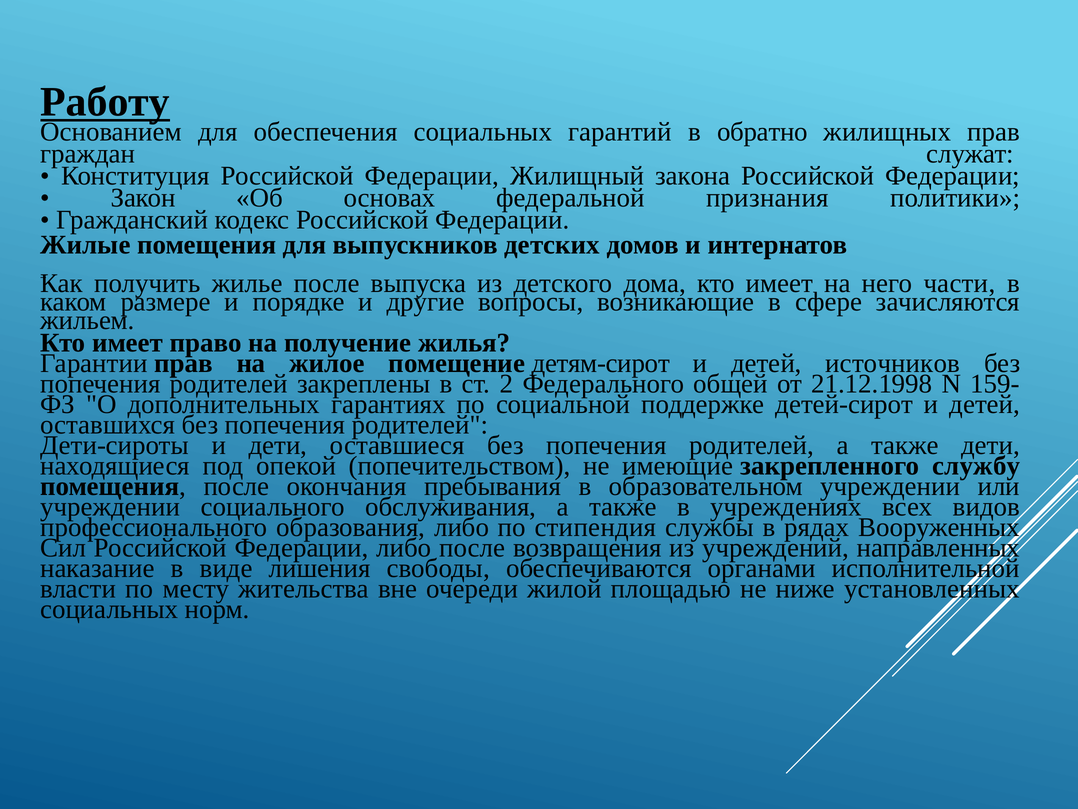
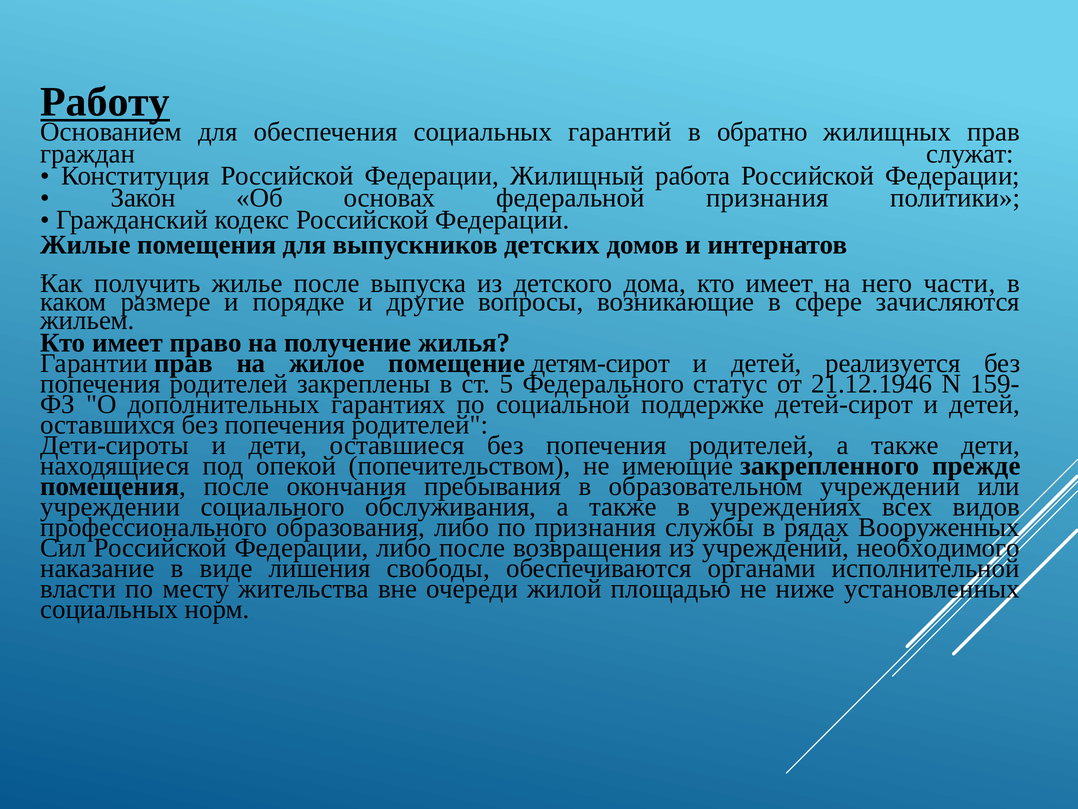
закона: закона -> работа
источников: источников -> реализуется
2: 2 -> 5
общей: общей -> статус
21.12.1998: 21.12.1998 -> 21.12.1946
службу: службу -> прежде
по стипендия: стипендия -> признания
направленных: направленных -> необходимого
